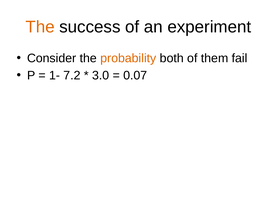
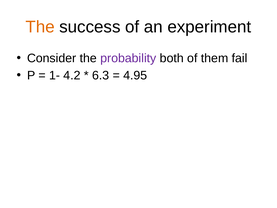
probability colour: orange -> purple
7.2: 7.2 -> 4.2
3.0: 3.0 -> 6.3
0.07: 0.07 -> 4.95
